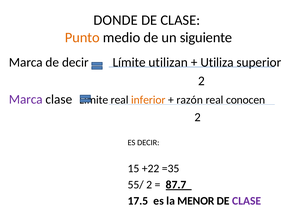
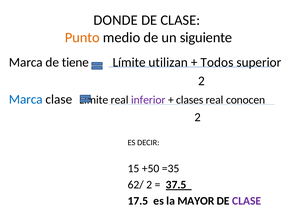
de decir: decir -> tiene
Utiliza: Utiliza -> Todos
Marca at (26, 99) colour: purple -> blue
inferior colour: orange -> purple
razón: razón -> clases
+22: +22 -> +50
55/: 55/ -> 62/
87.7: 87.7 -> 37.5
MENOR: MENOR -> MAYOR
